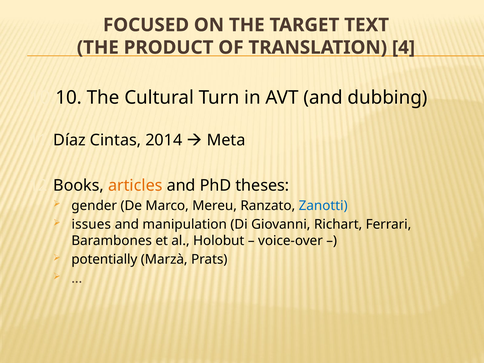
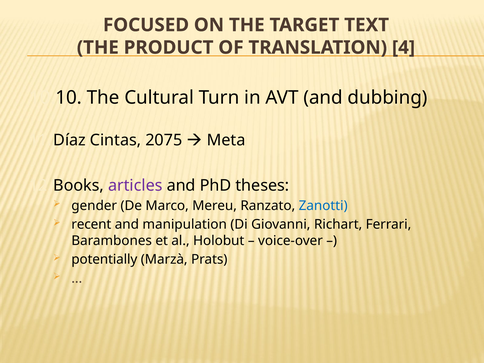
2014: 2014 -> 2075
articles colour: orange -> purple
issues: issues -> recent
